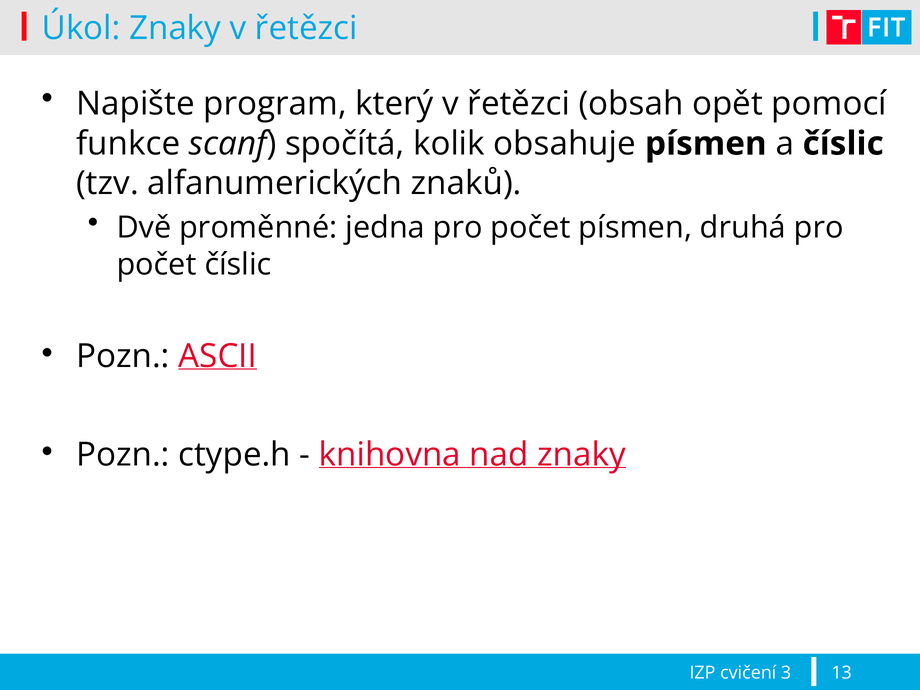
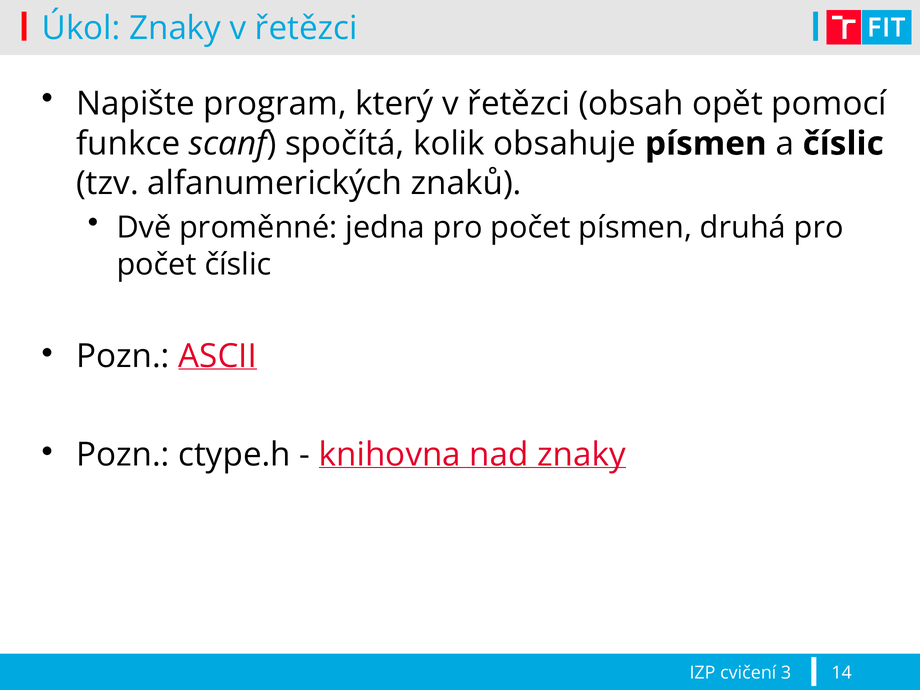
13: 13 -> 14
